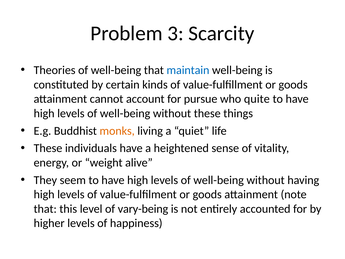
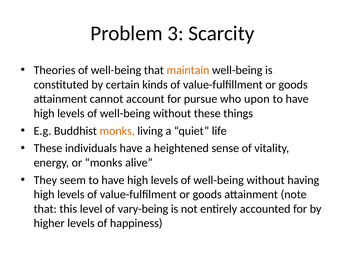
maintain colour: blue -> orange
quite: quite -> upon
or weight: weight -> monks
